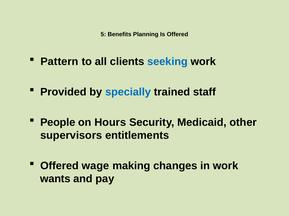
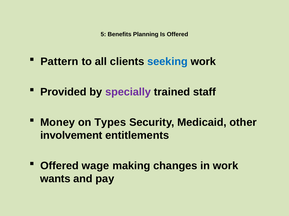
specially colour: blue -> purple
People: People -> Money
Hours: Hours -> Types
supervisors: supervisors -> involvement
